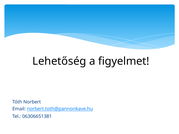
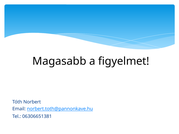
Lehetőség at (59, 61): Lehetőség -> Magasabb
